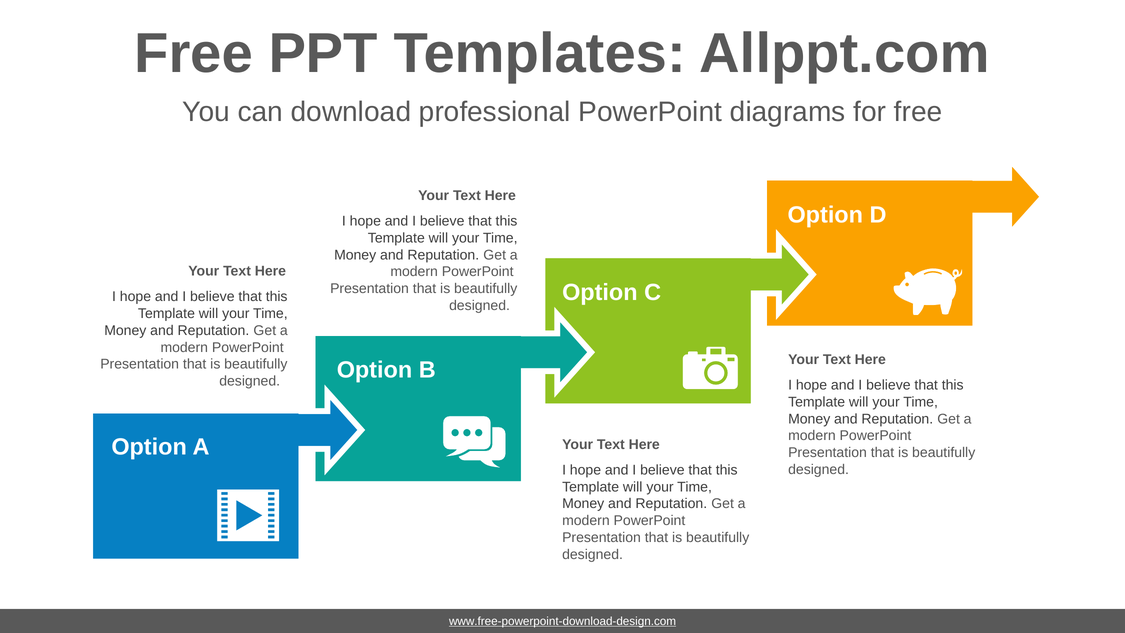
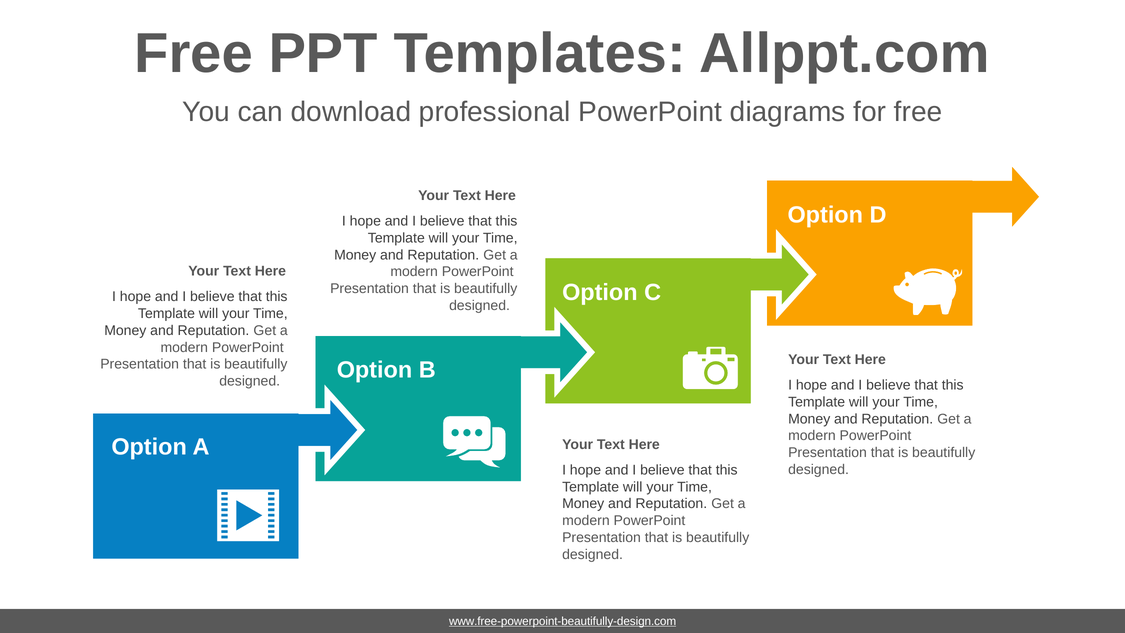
www.free-powerpoint-download-design.com: www.free-powerpoint-download-design.com -> www.free-powerpoint-beautifully-design.com
